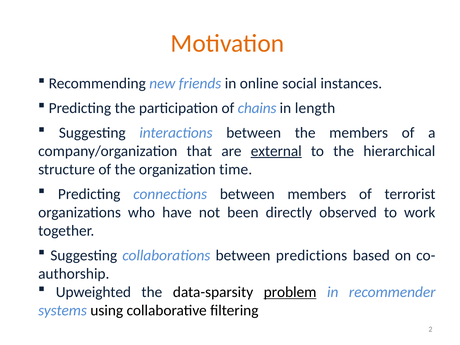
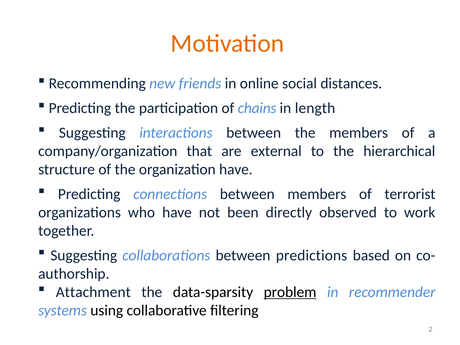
instances: instances -> distances
external underline: present -> none
organization time: time -> have
Upweighted: Upweighted -> Attachment
